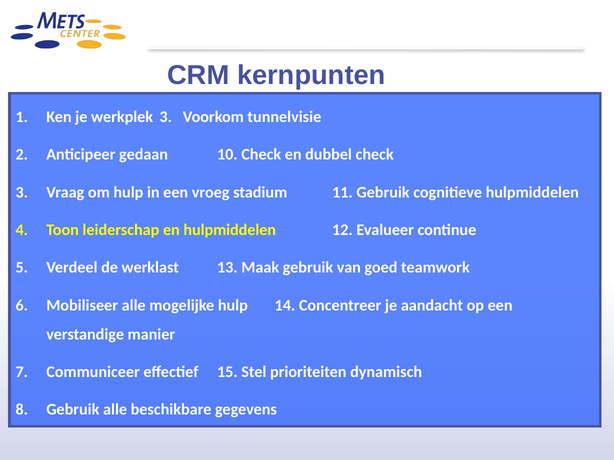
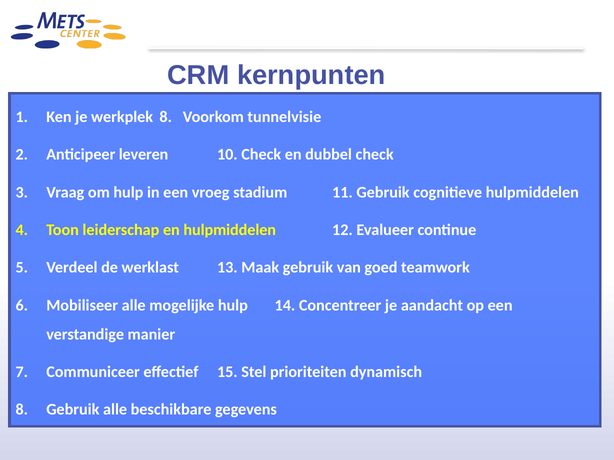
werkplek 3: 3 -> 8
gedaan: gedaan -> leveren
